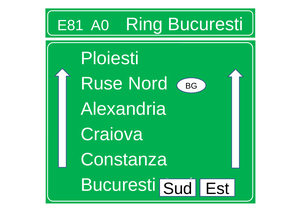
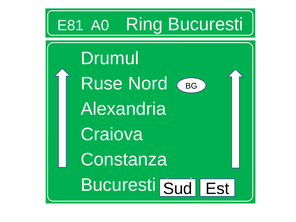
Ploiesti: Ploiesti -> Drumul
